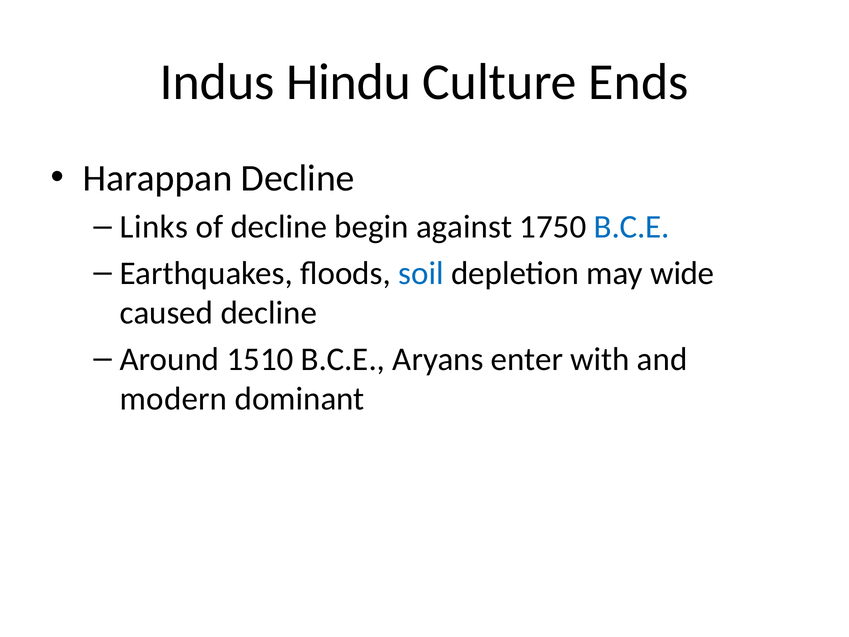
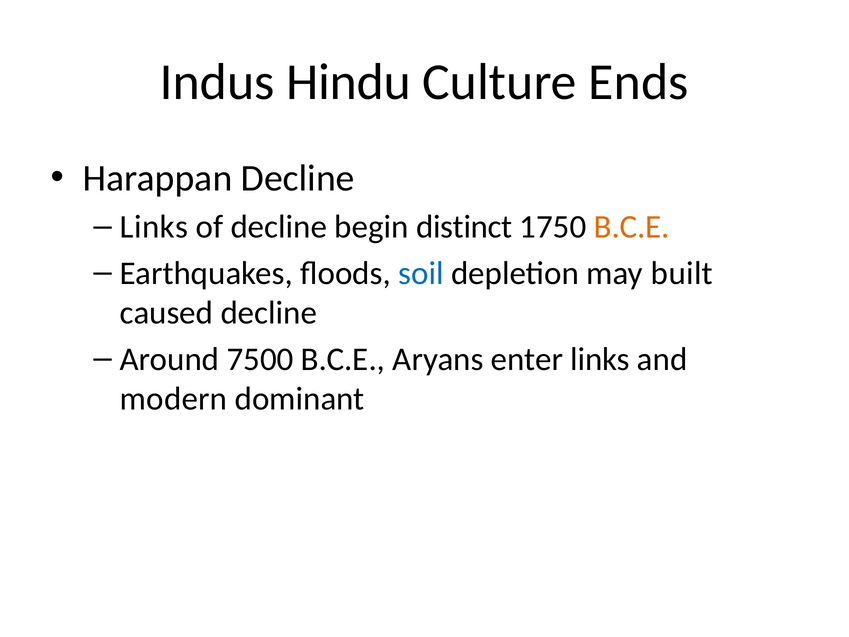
against: against -> distinct
B.C.E at (632, 227) colour: blue -> orange
wide: wide -> built
1510: 1510 -> 7500
enter with: with -> links
